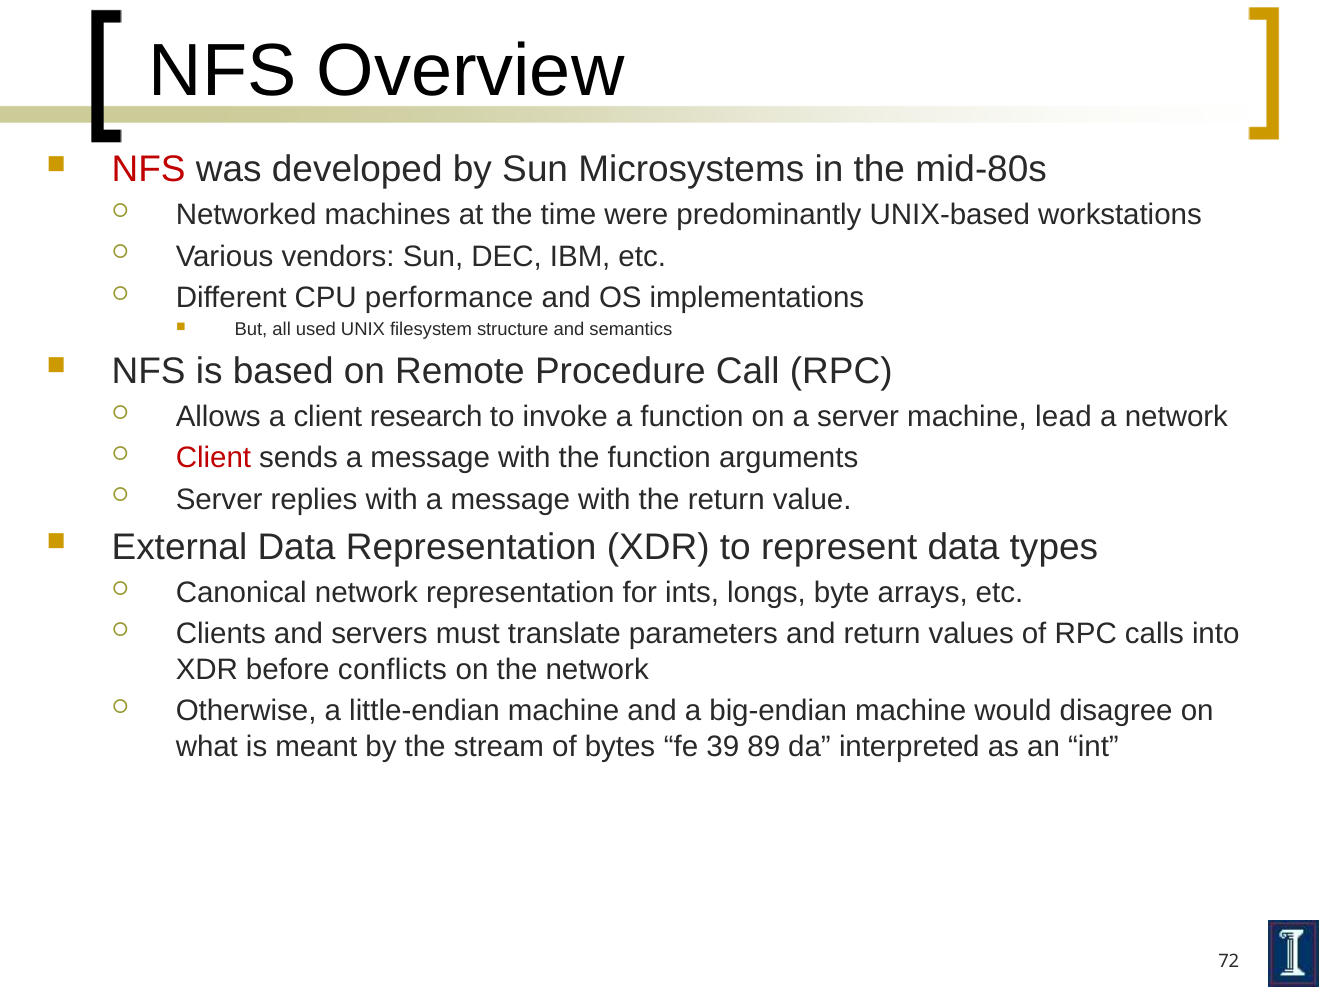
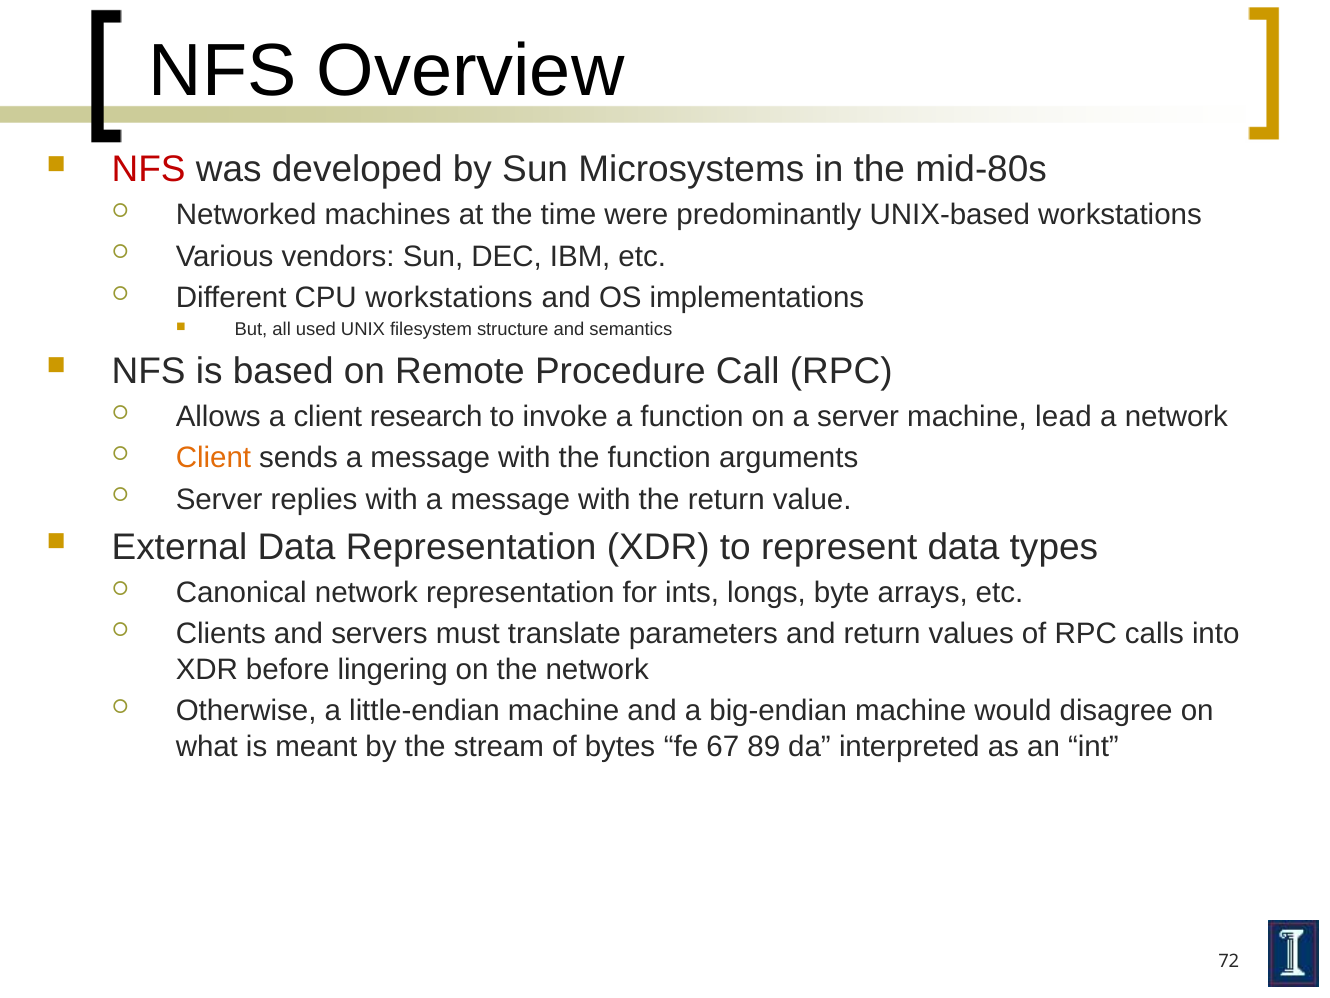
CPU performance: performance -> workstations
Client at (213, 458) colour: red -> orange
conflicts: conflicts -> lingering
39: 39 -> 67
